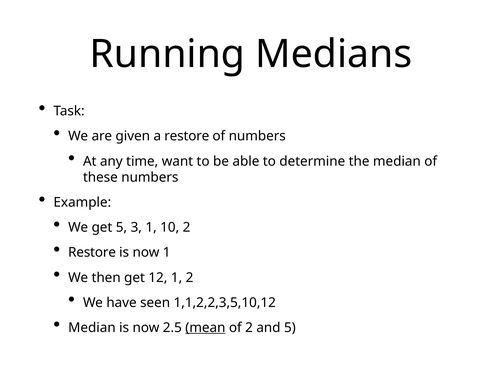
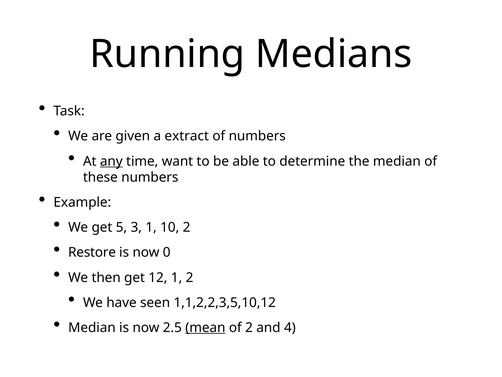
a restore: restore -> extract
any underline: none -> present
now 1: 1 -> 0
and 5: 5 -> 4
